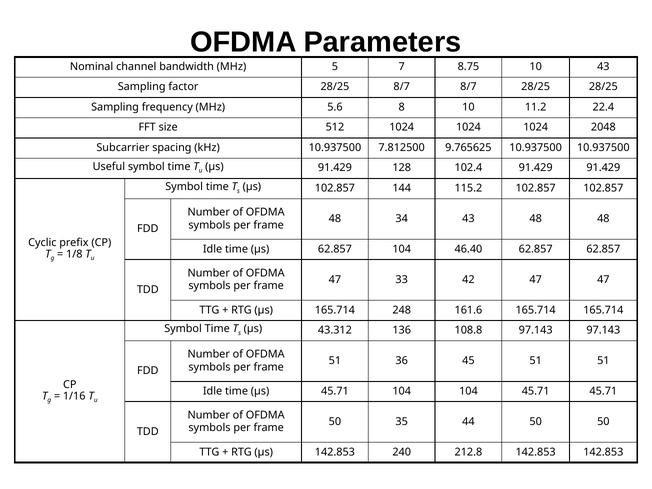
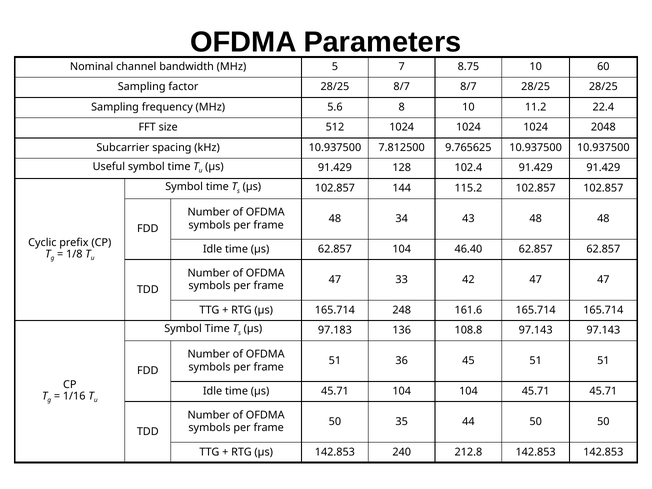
10 43: 43 -> 60
43.312: 43.312 -> 97.183
